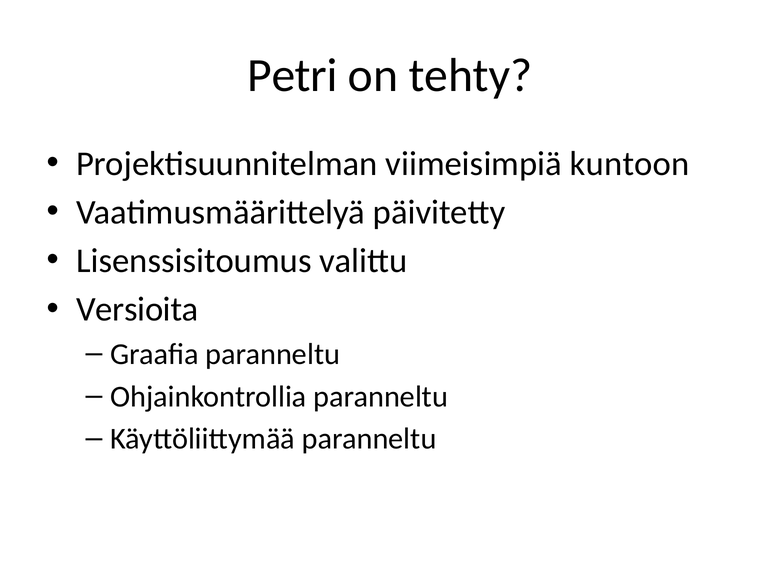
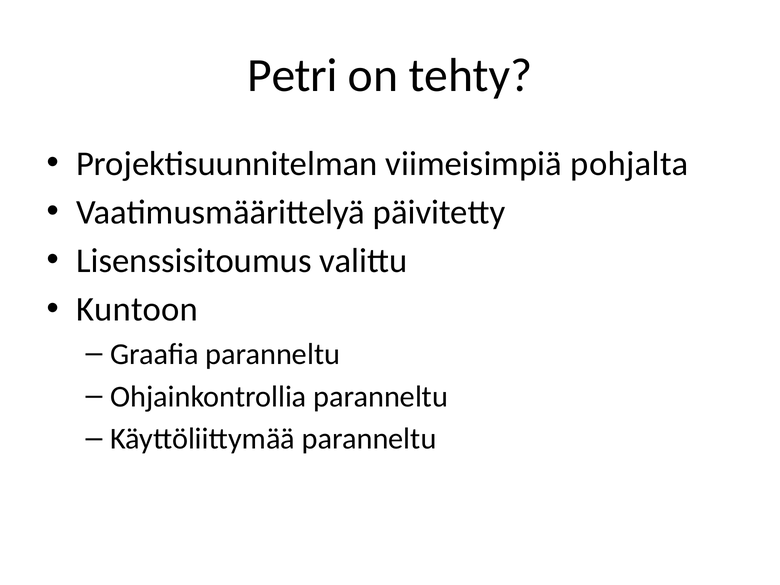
kuntoon: kuntoon -> pohjalta
Versioita: Versioita -> Kuntoon
